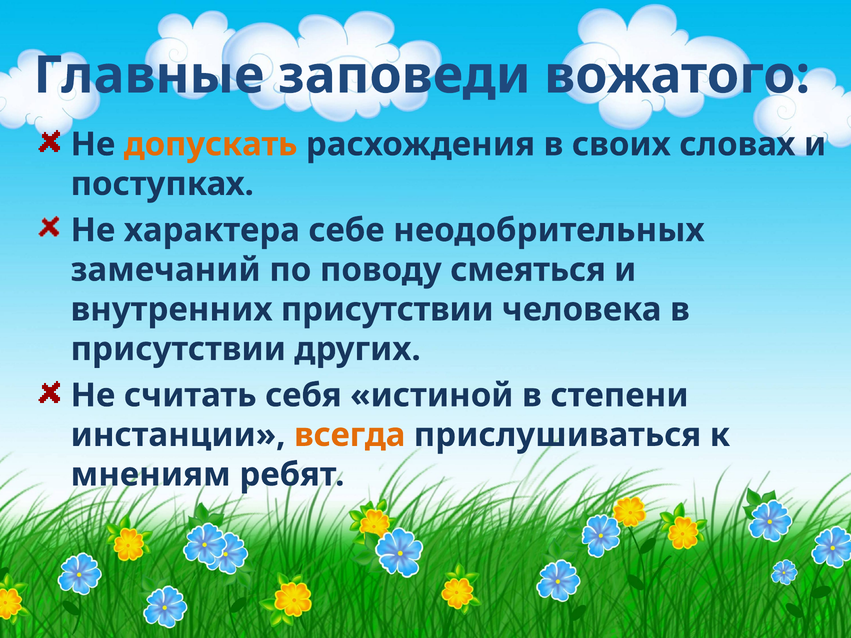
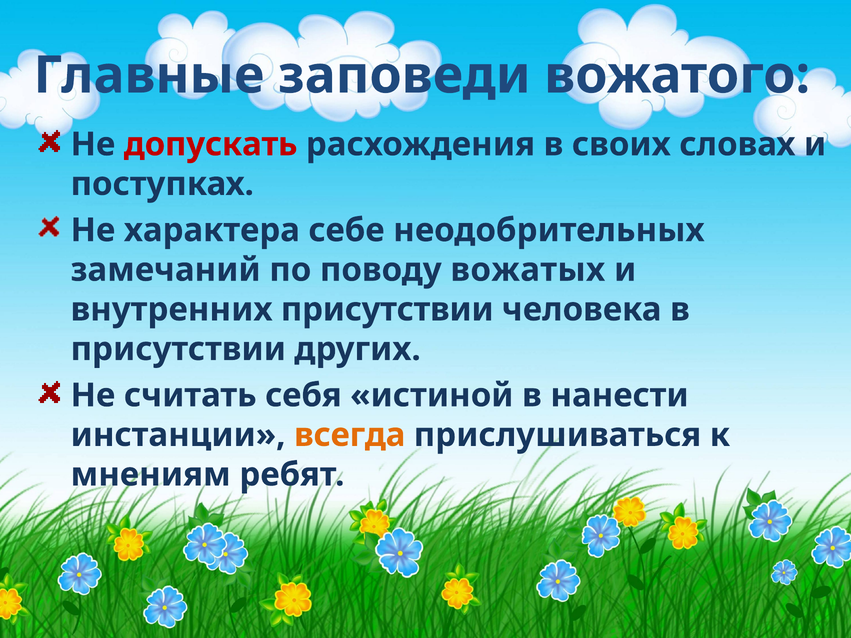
допускать colour: orange -> red
смеяться: смеяться -> вожатых
степени: степени -> нанести
